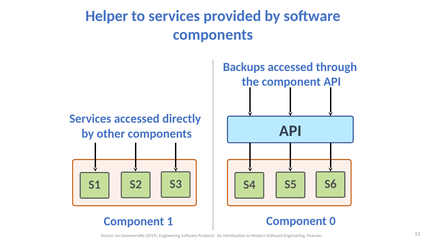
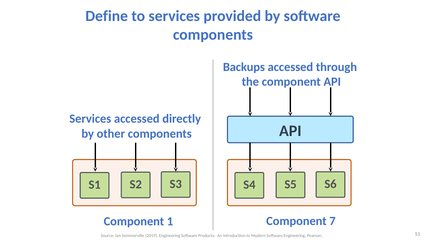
Helper: Helper -> Define
0: 0 -> 7
